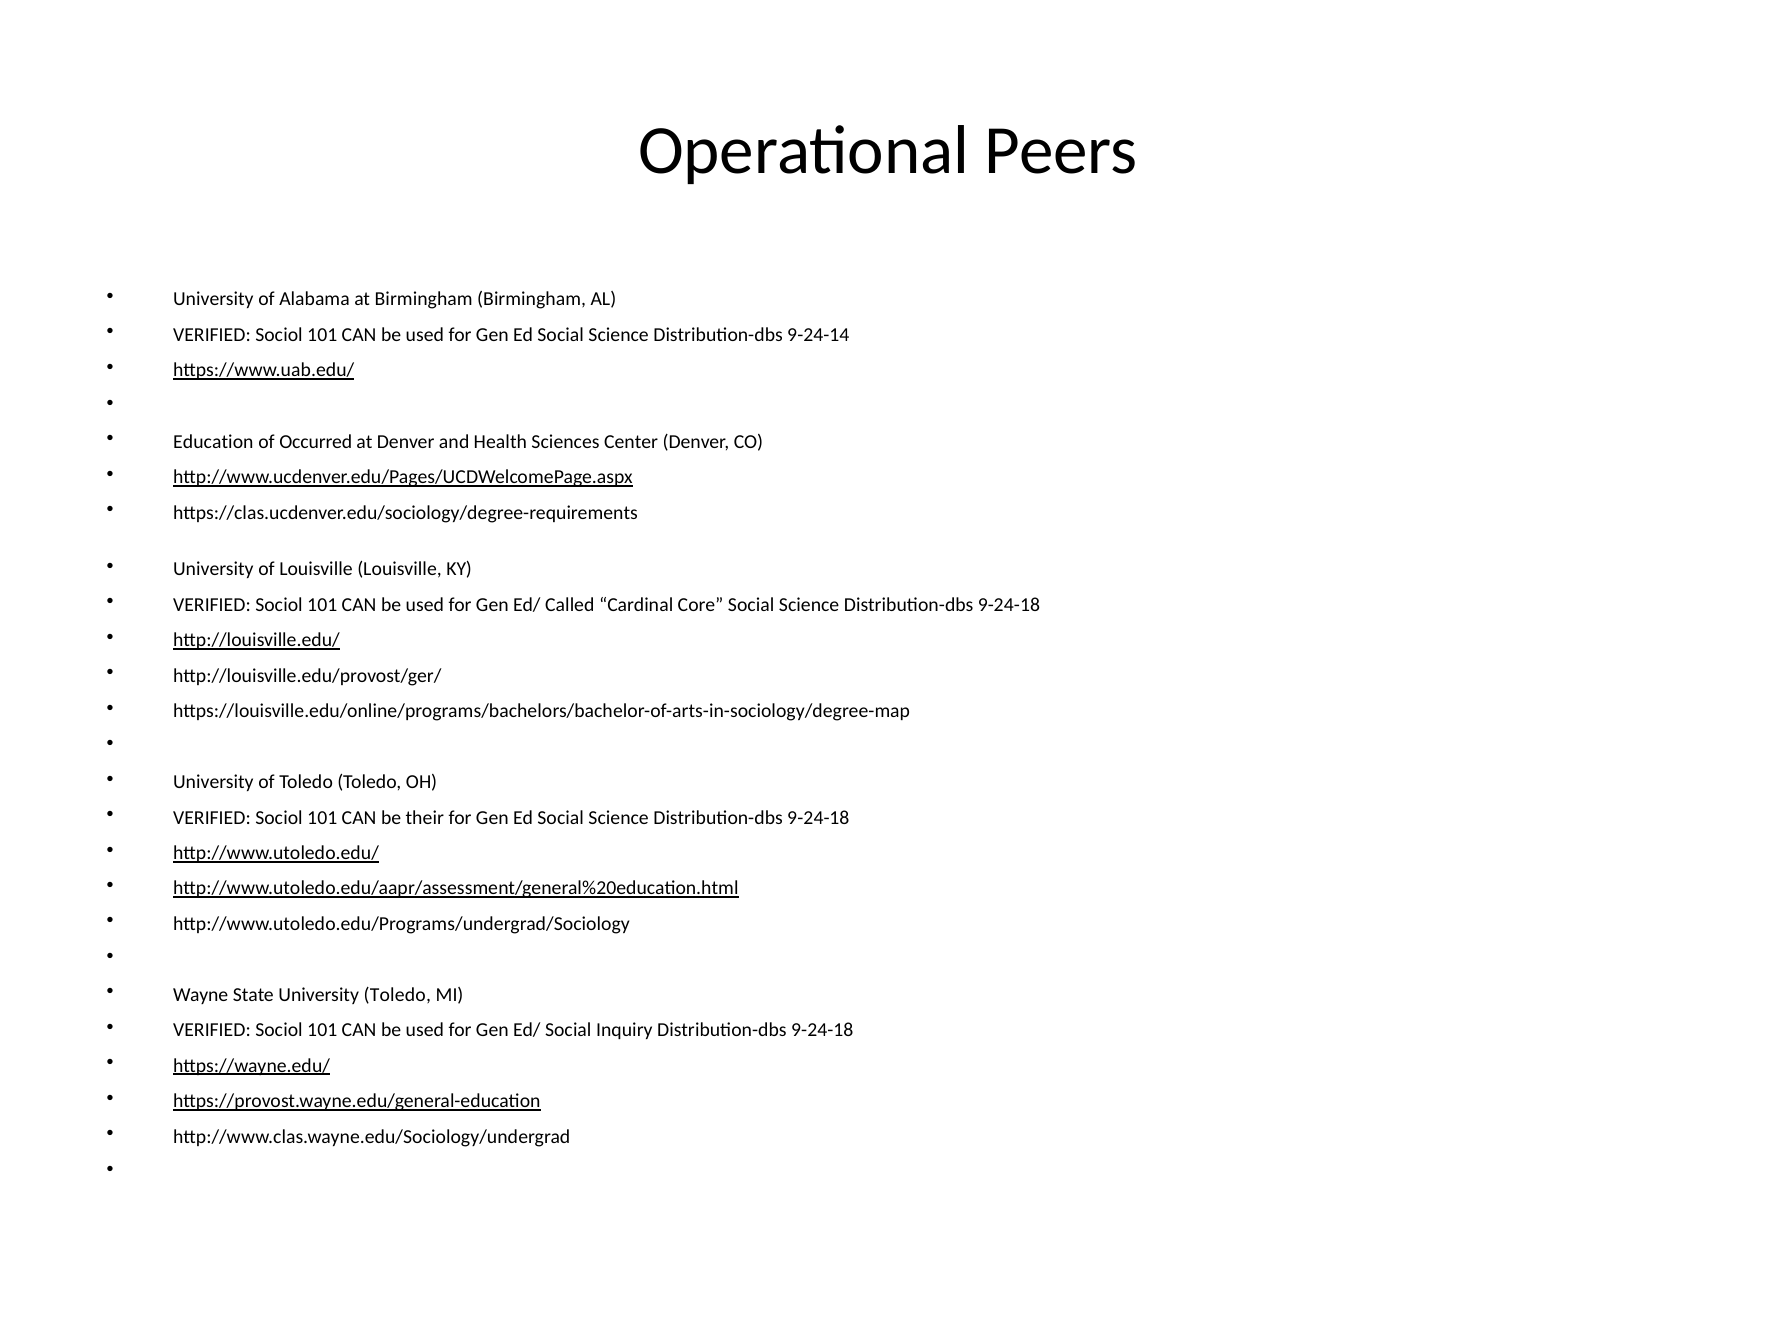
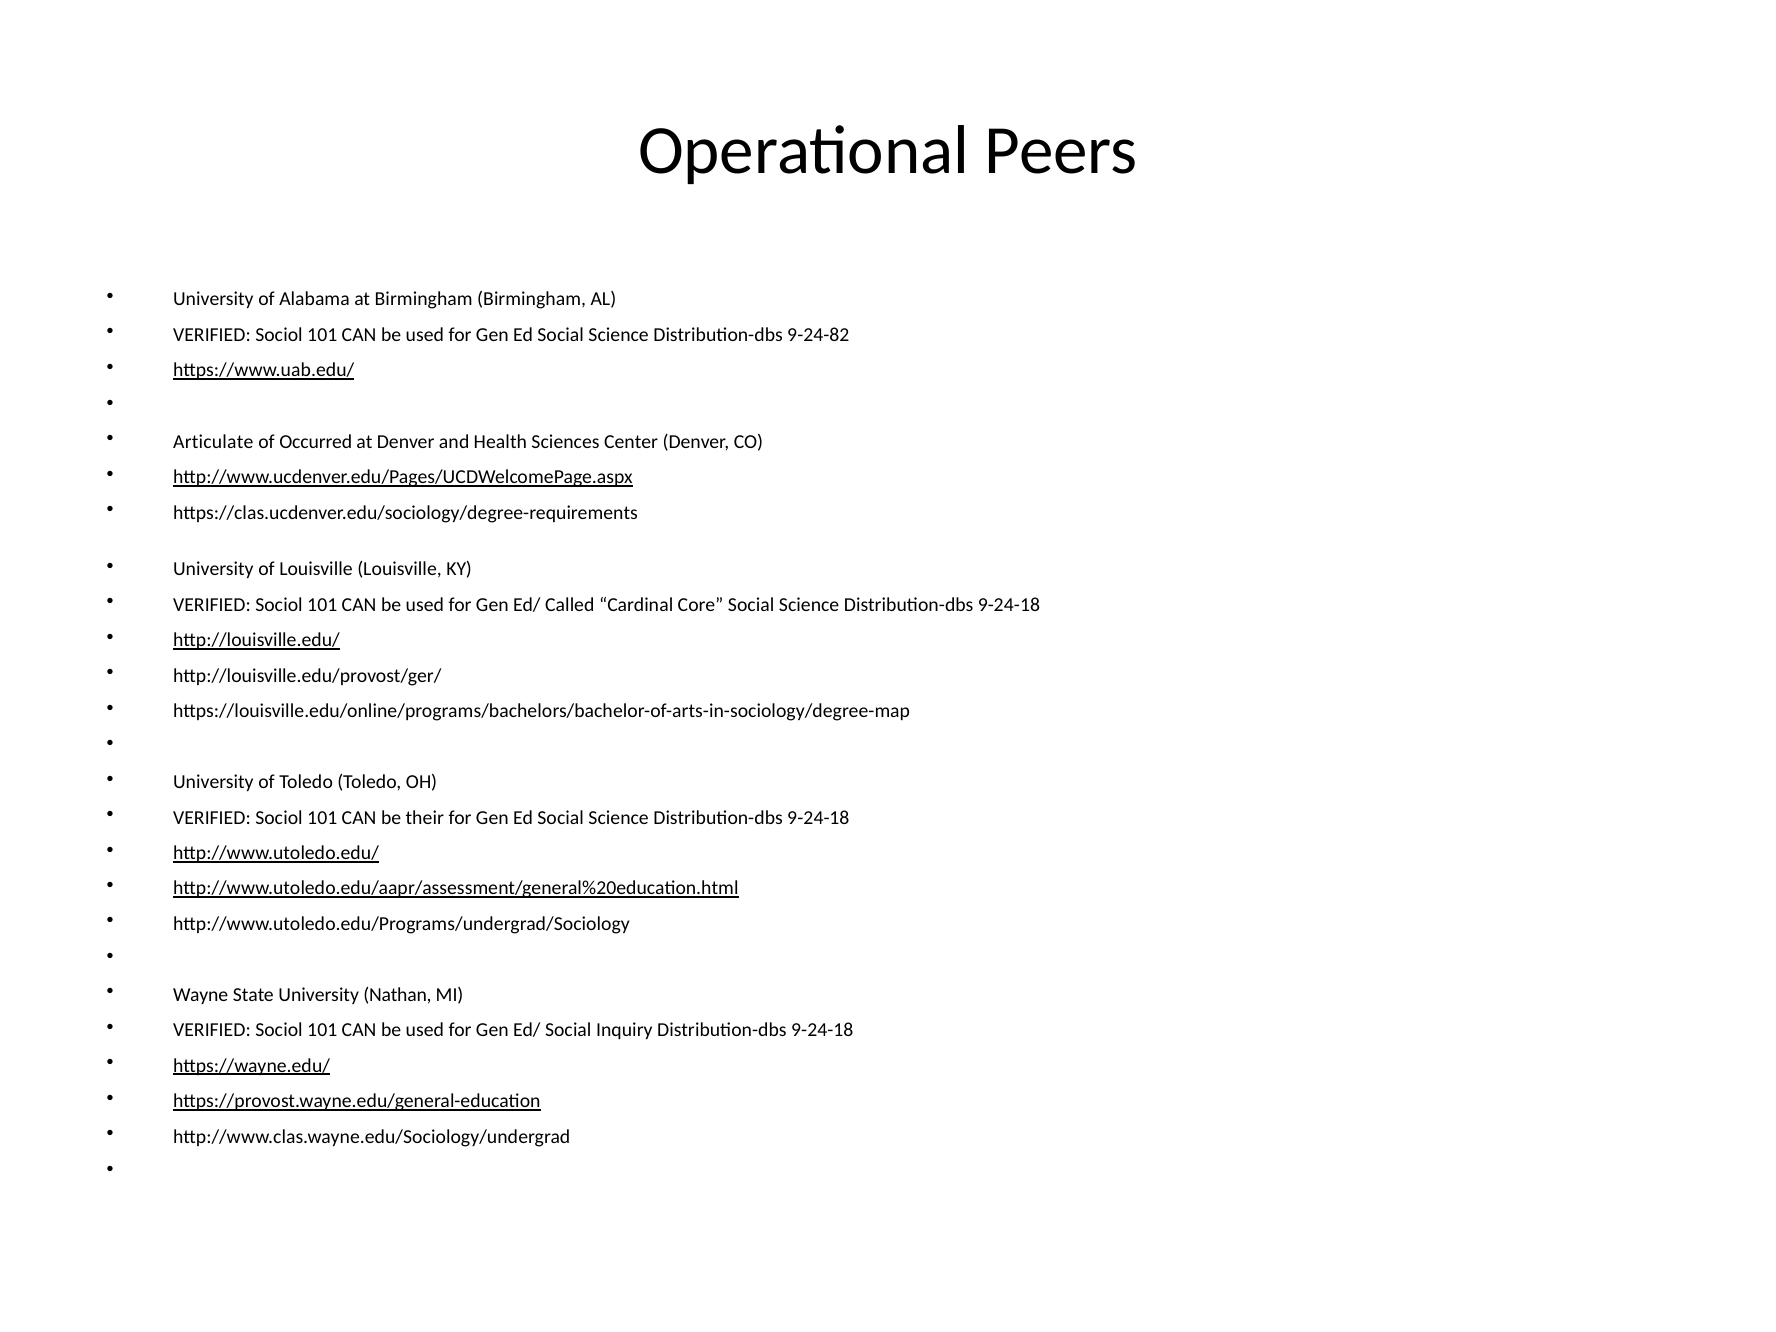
9-24-14: 9-24-14 -> 9-24-82
Education: Education -> Articulate
University Toledo: Toledo -> Nathan
